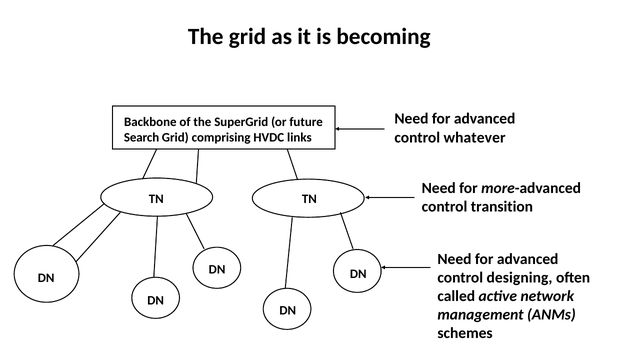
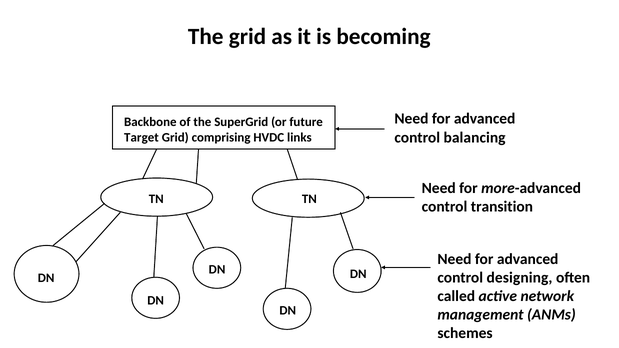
whatever: whatever -> balancing
Search: Search -> Target
